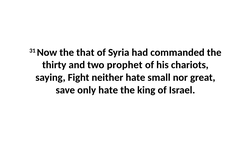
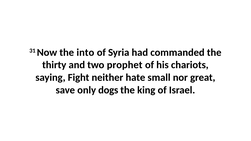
that: that -> into
only hate: hate -> dogs
